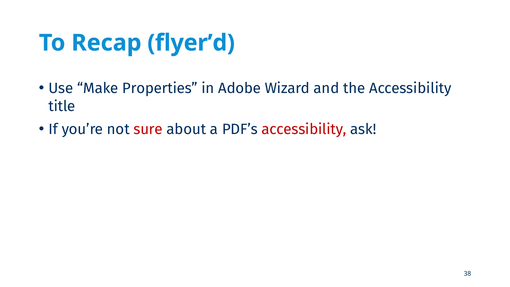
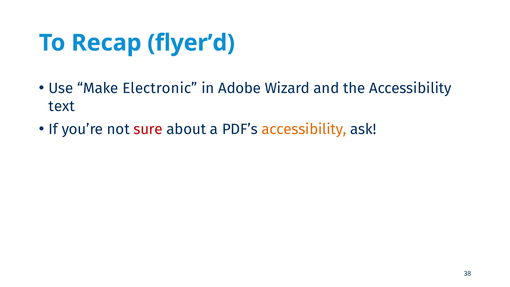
Properties: Properties -> Electronic
title: title -> text
accessibility at (304, 129) colour: red -> orange
